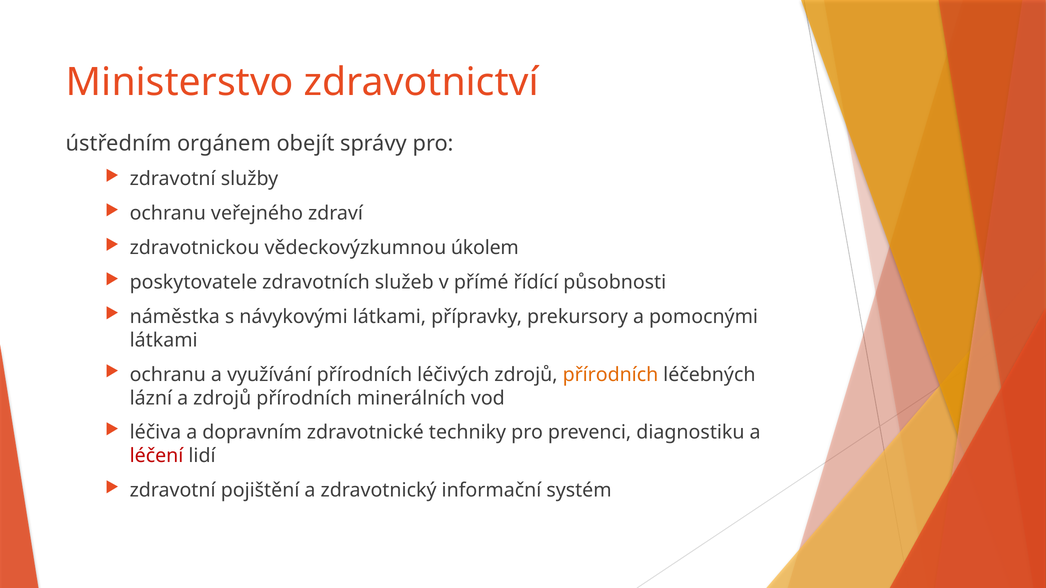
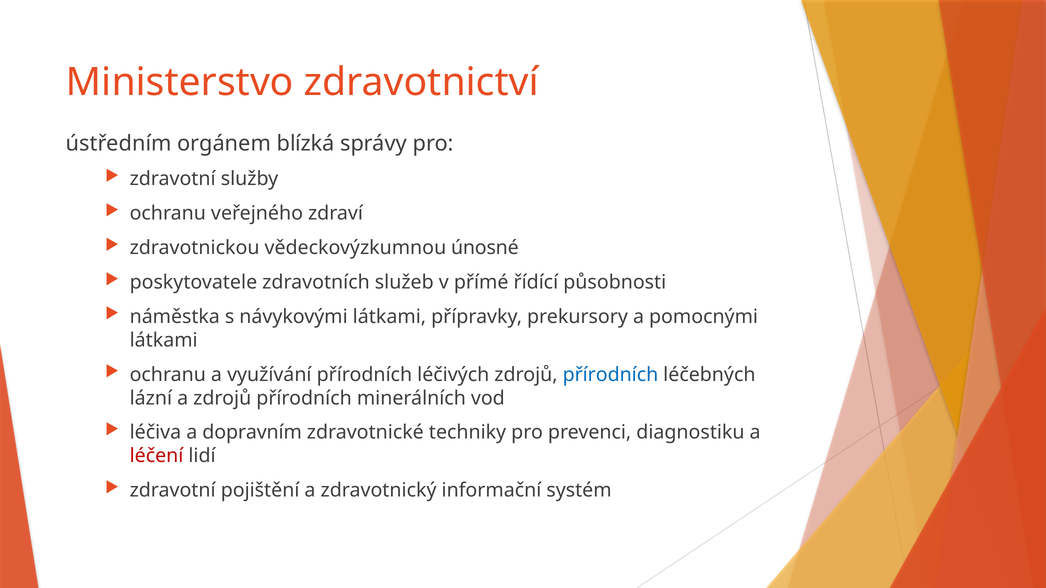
obejít: obejít -> blízká
úkolem: úkolem -> únosné
přírodních at (610, 375) colour: orange -> blue
